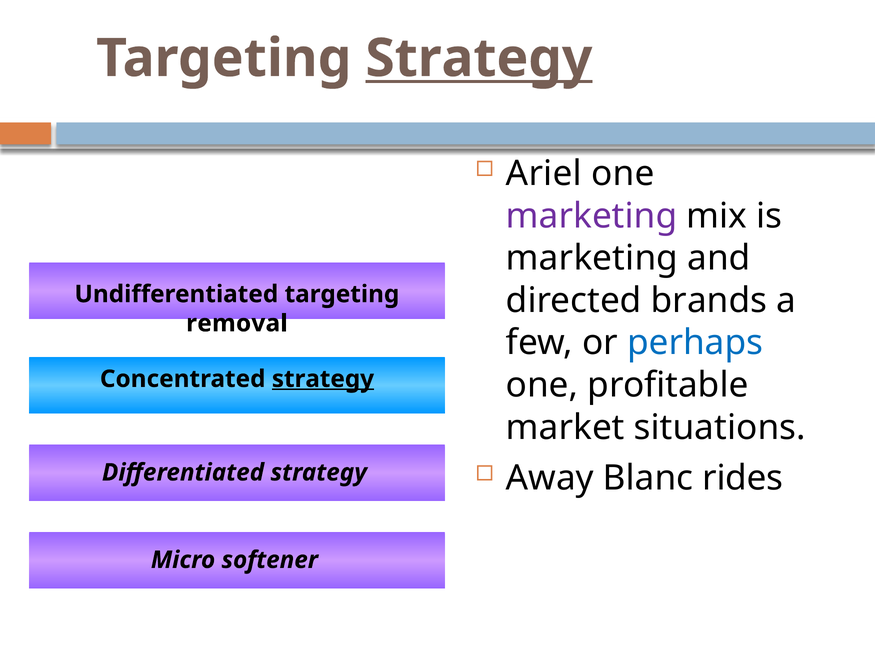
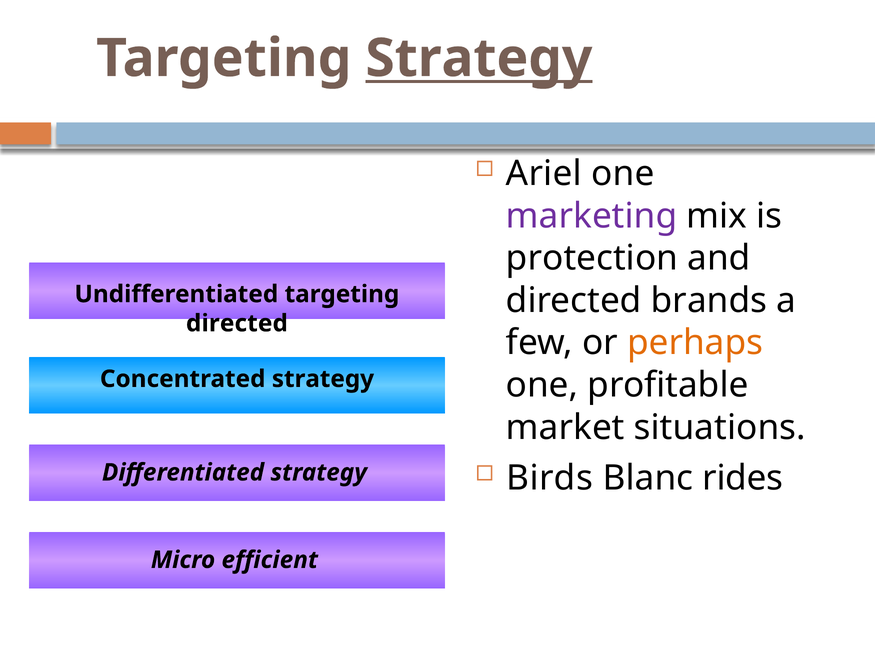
marketing at (592, 258): marketing -> protection
removal at (237, 323): removal -> directed
perhaps colour: blue -> orange
strategy at (323, 379) underline: present -> none
Away: Away -> Birds
softener: softener -> efficient
